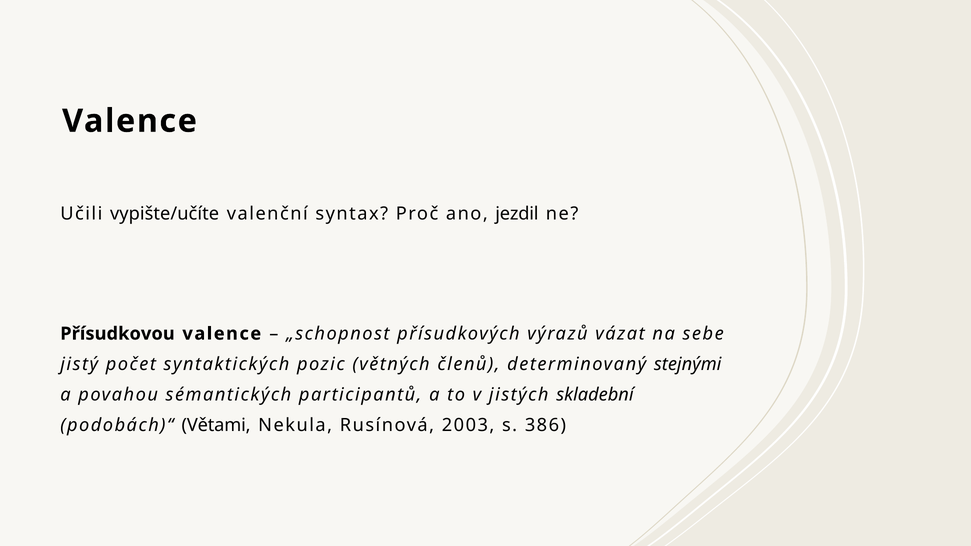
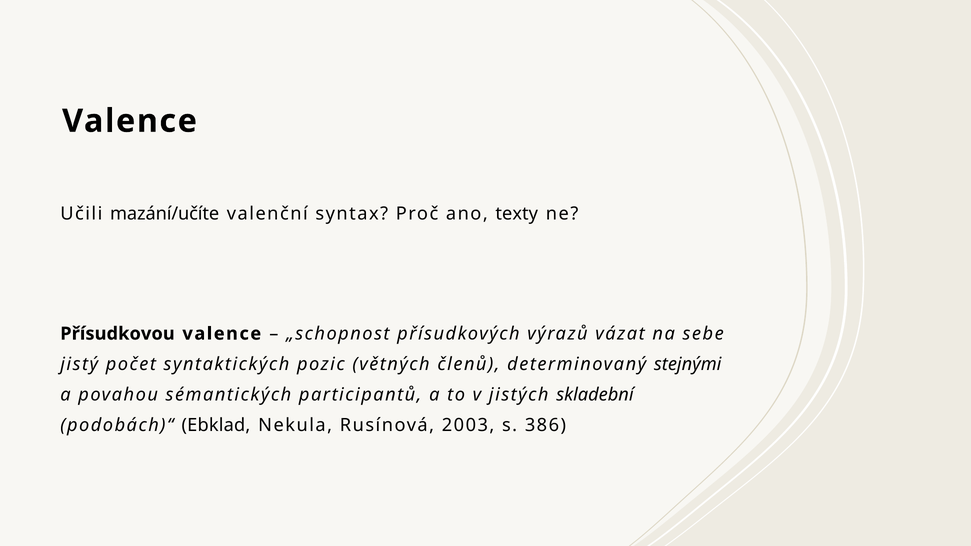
vypište/učíte: vypište/učíte -> mazání/učíte
jezdil: jezdil -> texty
Větami: Větami -> Ebklad
